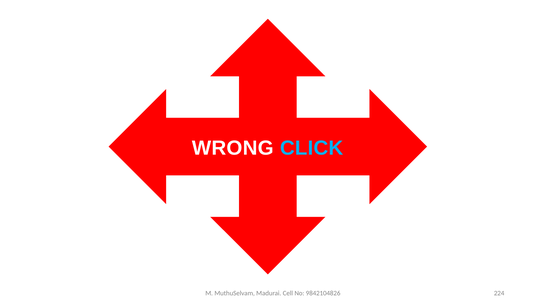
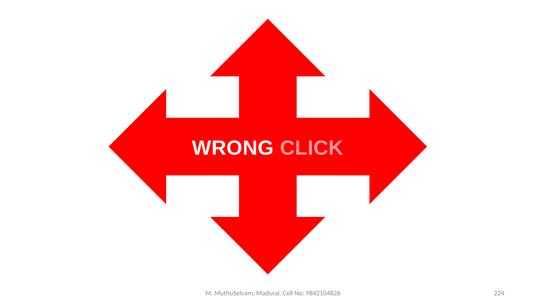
CLICK colour: light blue -> pink
